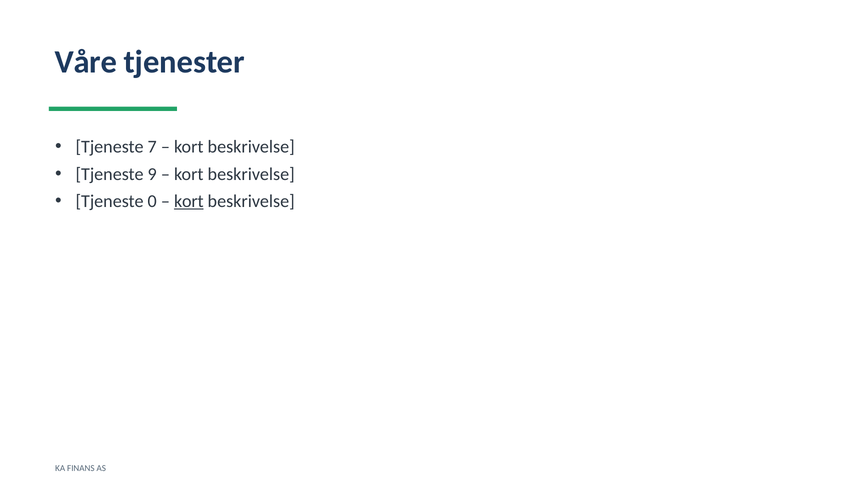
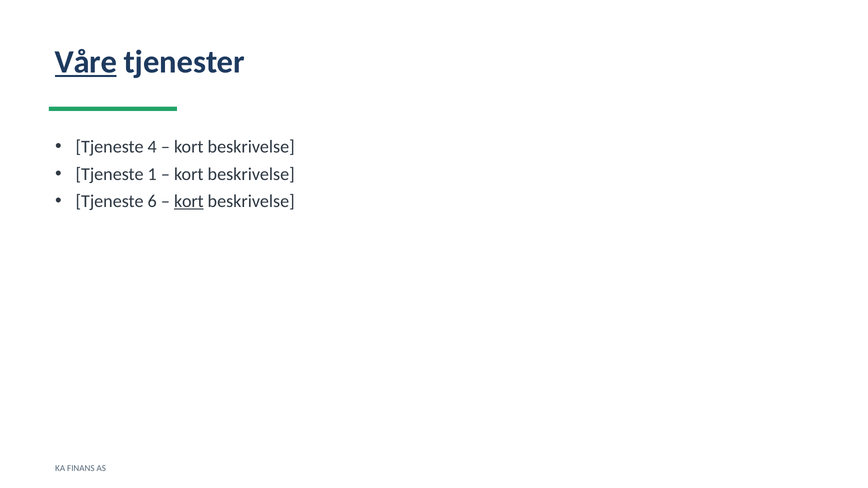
Våre underline: none -> present
7: 7 -> 4
9: 9 -> 1
0: 0 -> 6
